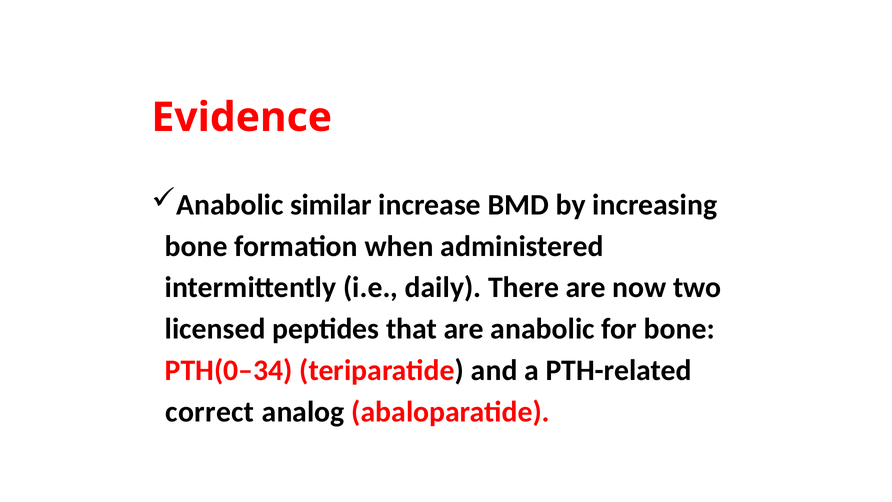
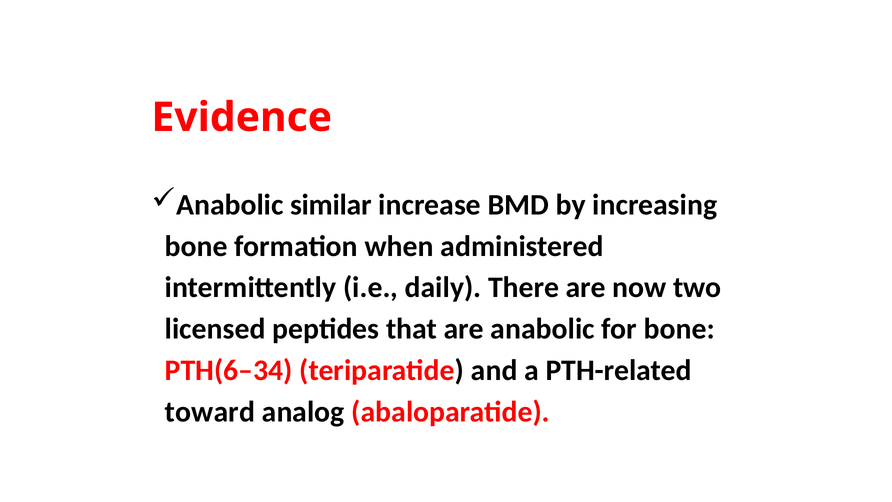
PTH(0–34: PTH(0–34 -> PTH(6–34
correct: correct -> toward
